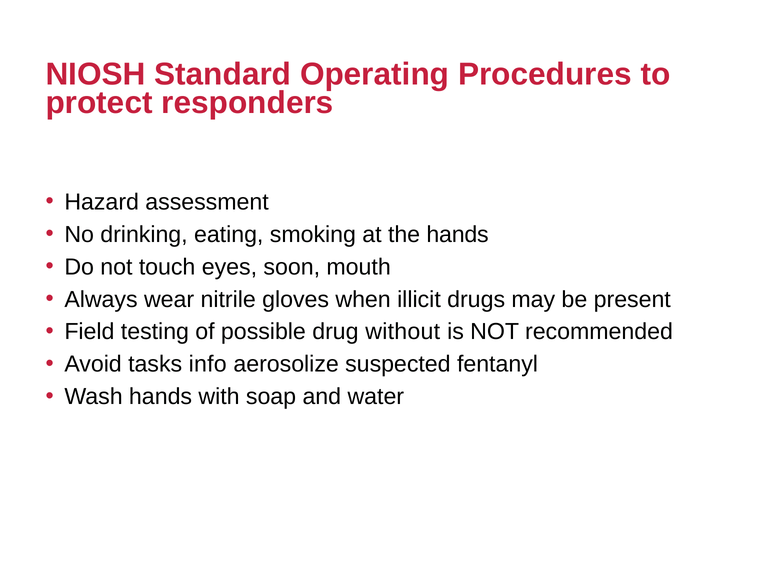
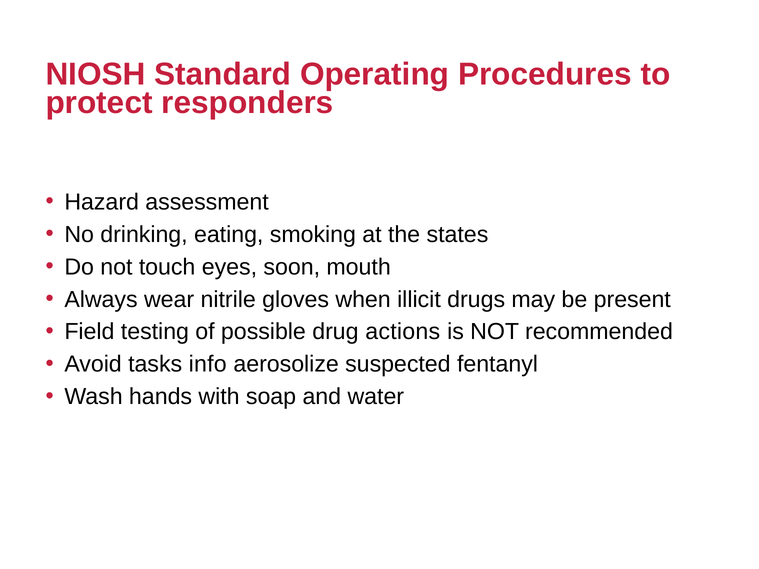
the hands: hands -> states
without: without -> actions
